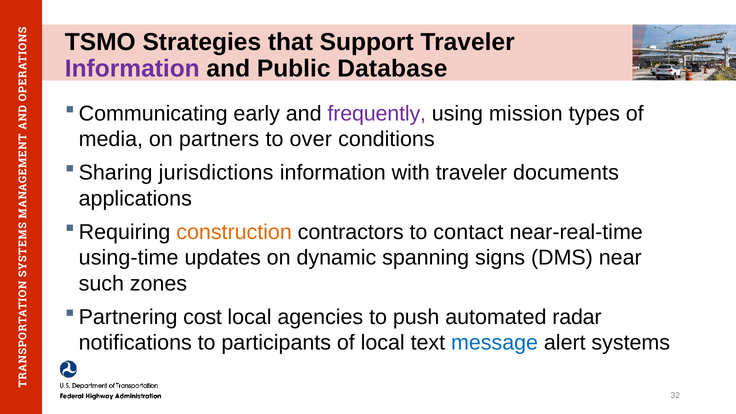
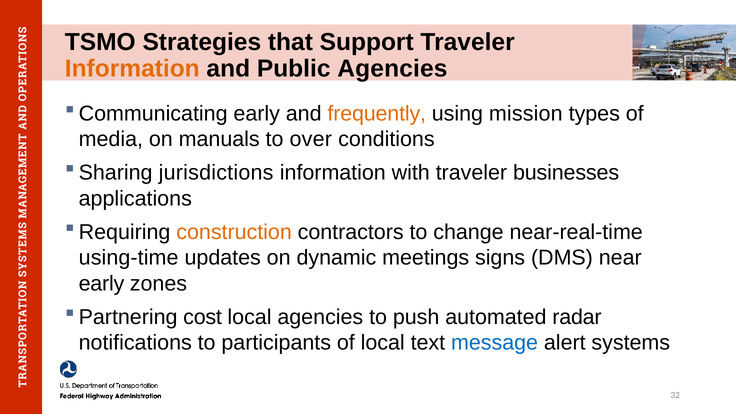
Information at (132, 69) colour: purple -> orange
Public Database: Database -> Agencies
frequently colour: purple -> orange
partners: partners -> manuals
documents: documents -> businesses
contact: contact -> change
spanning: spanning -> meetings
such at (101, 284): such -> early
